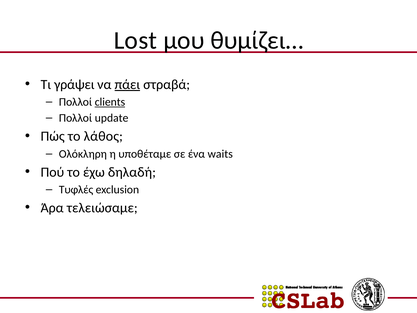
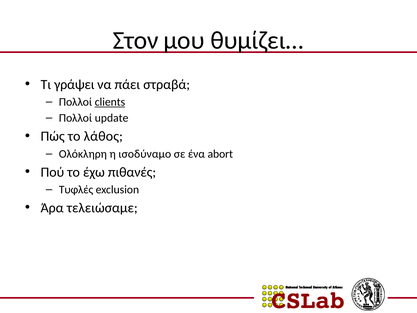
Lost: Lost -> Στον
πάει underline: present -> none
υποθέταµε: υποθέταµε -> ισοδύναμο
waits: waits -> abort
δηλαδή: δηλαδή -> πιθανές
